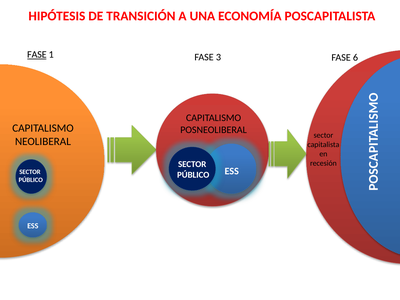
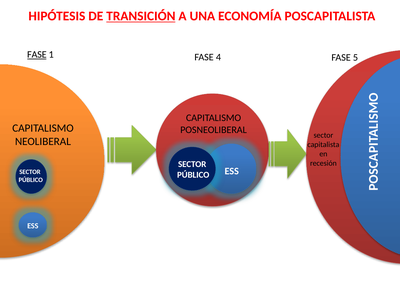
TRANSICIÓN underline: none -> present
3: 3 -> 4
6: 6 -> 5
